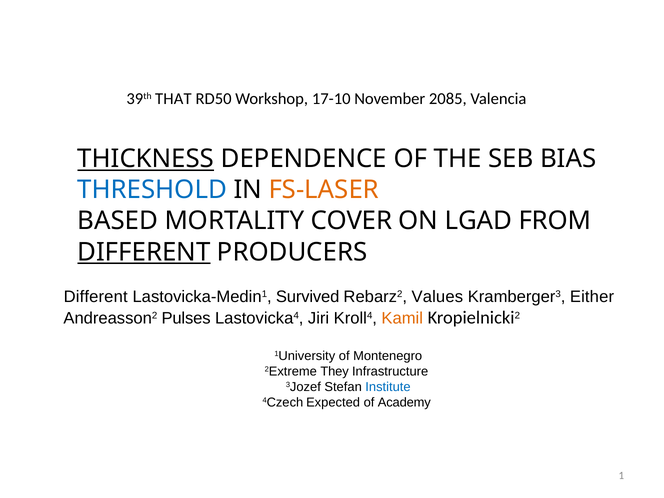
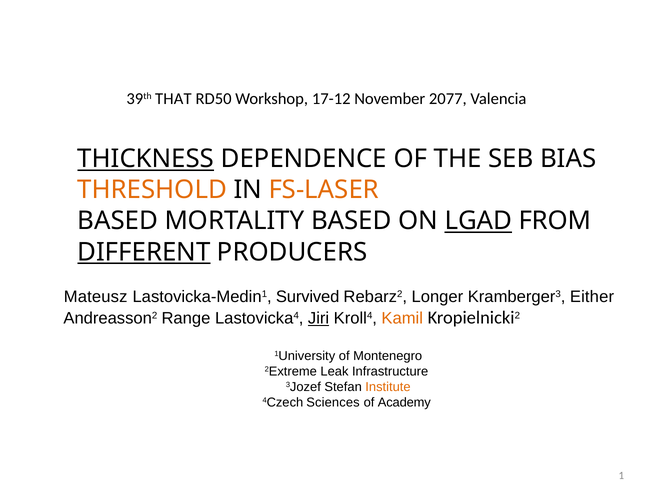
17-10: 17-10 -> 17-12
2085: 2085 -> 2077
THRESHOLD colour: blue -> orange
MORTALITY COVER: COVER -> BASED
LGAD underline: none -> present
Different at (96, 297): Different -> Mateusz
Values: Values -> Longer
Pulses: Pulses -> Range
Jiri underline: none -> present
They: They -> Leak
Institute colour: blue -> orange
Expected: Expected -> Sciences
